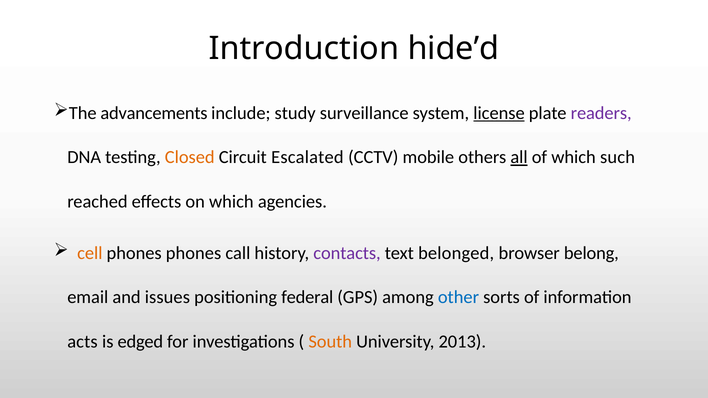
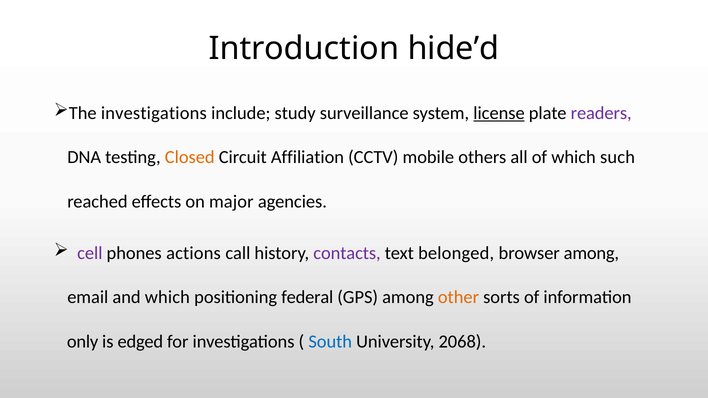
The advancements: advancements -> investigations
Escalated: Escalated -> Affiliation
all underline: present -> none
on which: which -> major
cell colour: orange -> purple
phones phones: phones -> actions
browser belong: belong -> among
and issues: issues -> which
other colour: blue -> orange
acts: acts -> only
South colour: orange -> blue
2013: 2013 -> 2068
